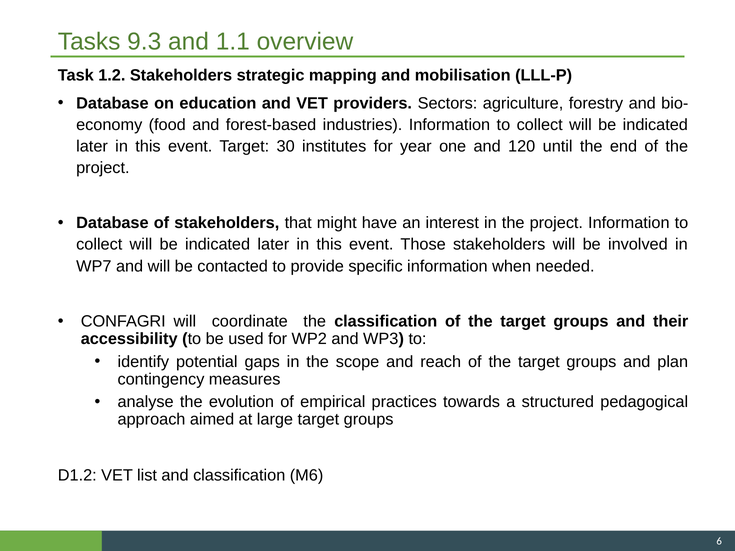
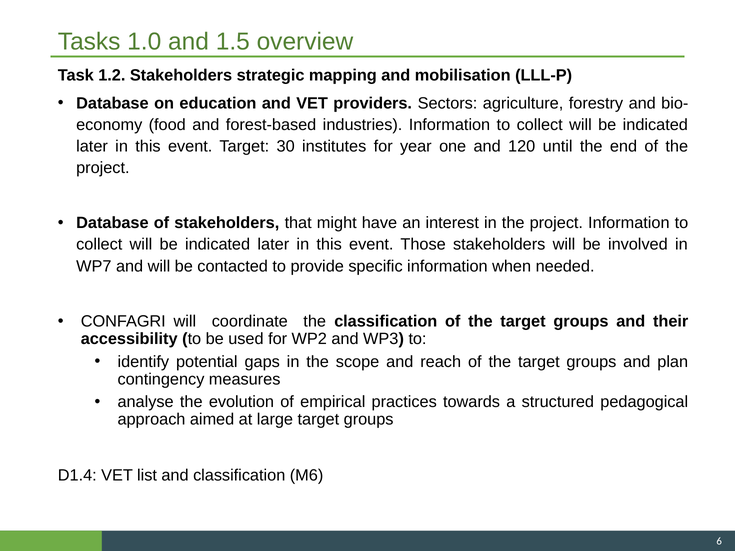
9.3: 9.3 -> 1.0
1.1: 1.1 -> 1.5
D1.2: D1.2 -> D1.4
